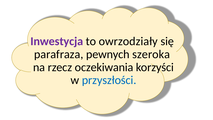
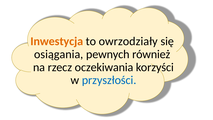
Inwestycja colour: purple -> orange
parafraza: parafraza -> osiągania
szeroka: szeroka -> również
